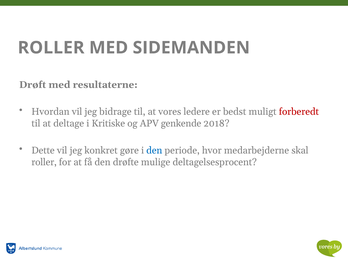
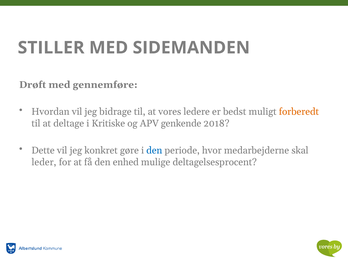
ROLLER at (51, 48): ROLLER -> STILLER
resultaterne: resultaterne -> gennemføre
forberedt colour: red -> orange
roller at (44, 162): roller -> leder
drøfte: drøfte -> enhed
